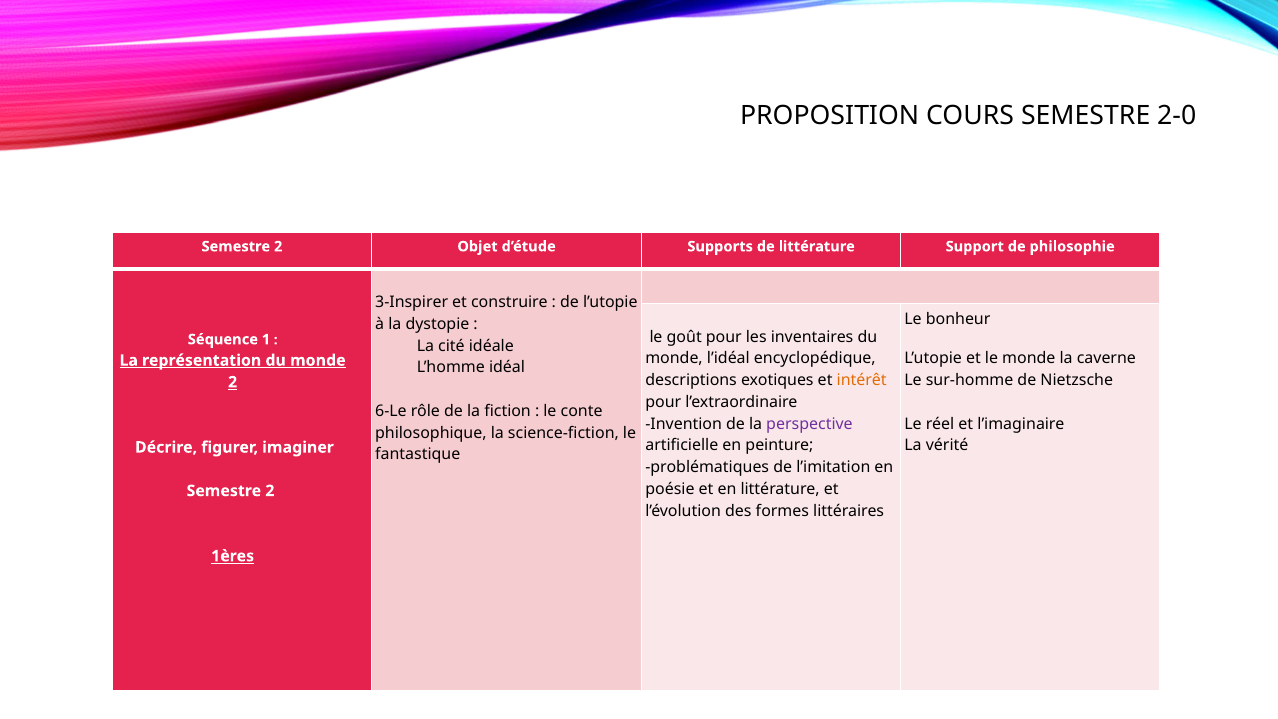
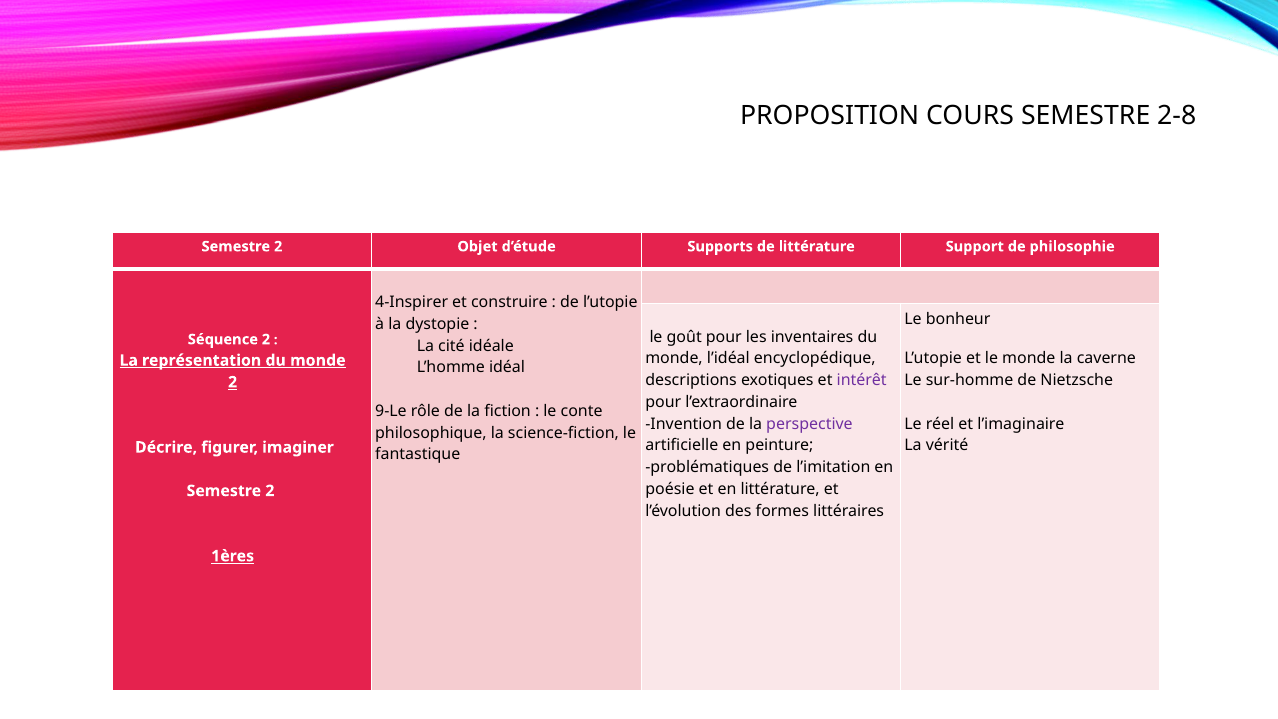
2-0: 2-0 -> 2-8
3-Inspirer: 3-Inspirer -> 4-Inspirer
Séquence 1: 1 -> 2
intérêt colour: orange -> purple
6-Le: 6-Le -> 9-Le
